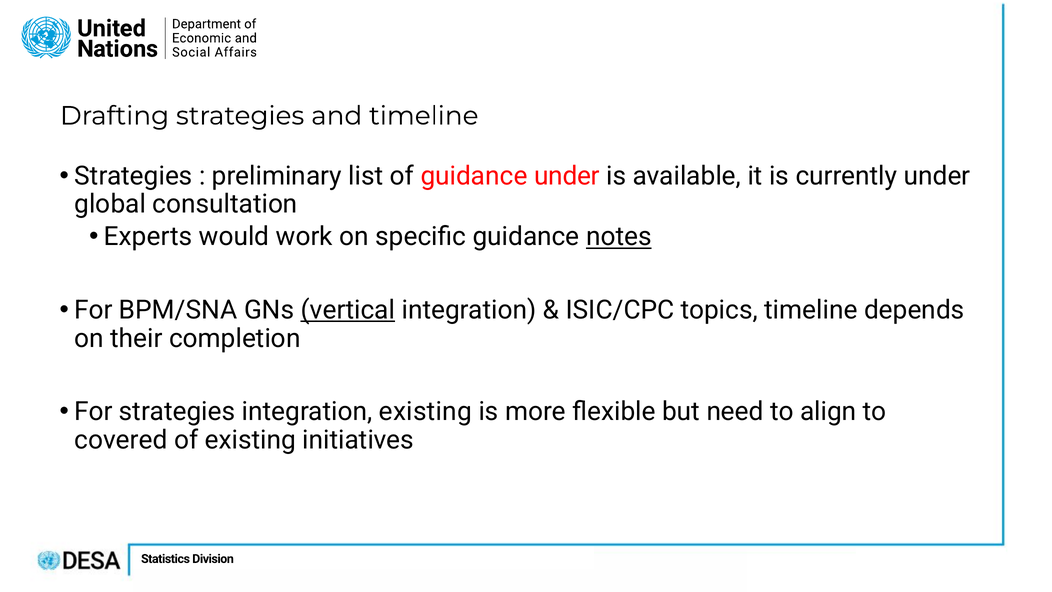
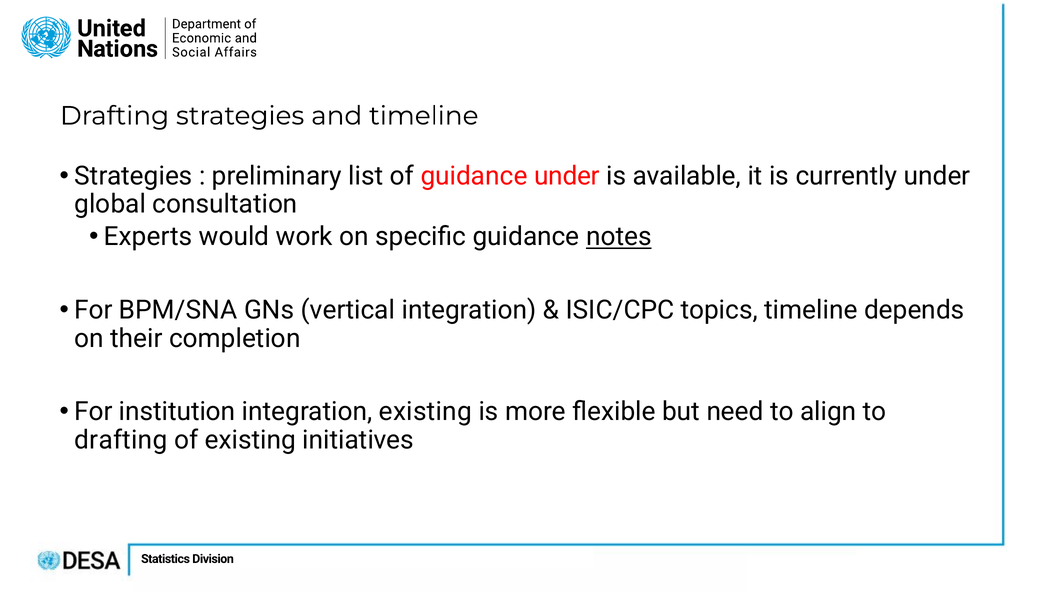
vertical underline: present -> none
For strategies: strategies -> institution
covered at (121, 440): covered -> drafting
